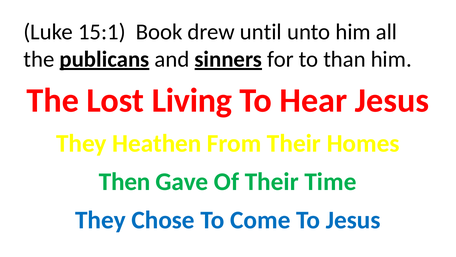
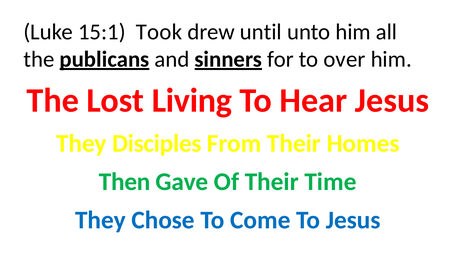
Book: Book -> Took
than: than -> over
Heathen: Heathen -> Disciples
